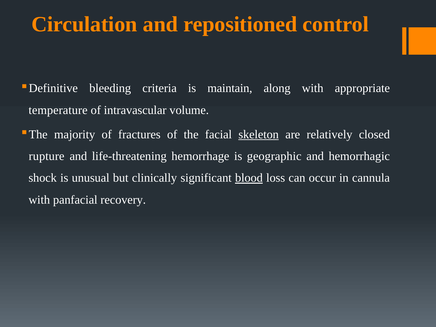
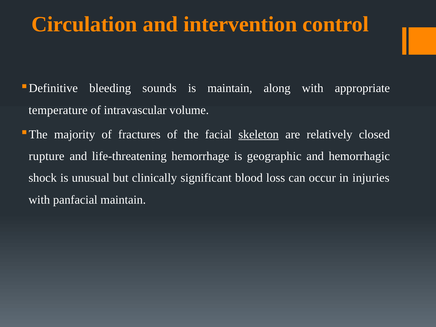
repositioned: repositioned -> intervention
criteria: criteria -> sounds
blood underline: present -> none
cannula: cannula -> injuries
panfacial recovery: recovery -> maintain
